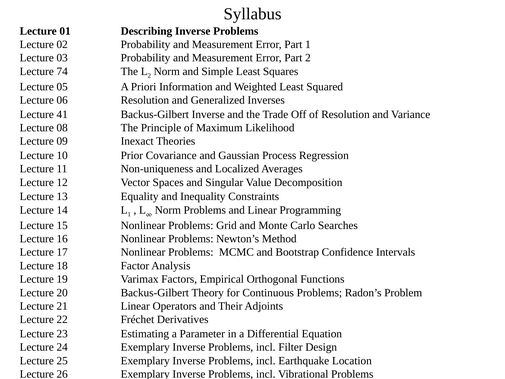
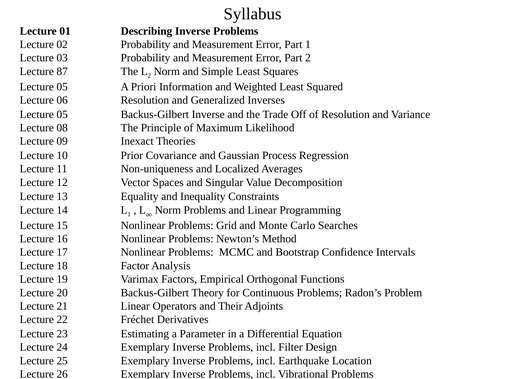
74: 74 -> 87
41 at (62, 114): 41 -> 05
